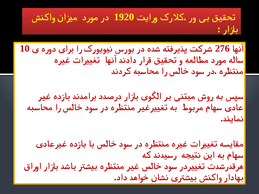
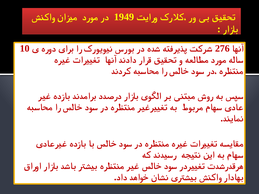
1920: 1920 -> 1949
